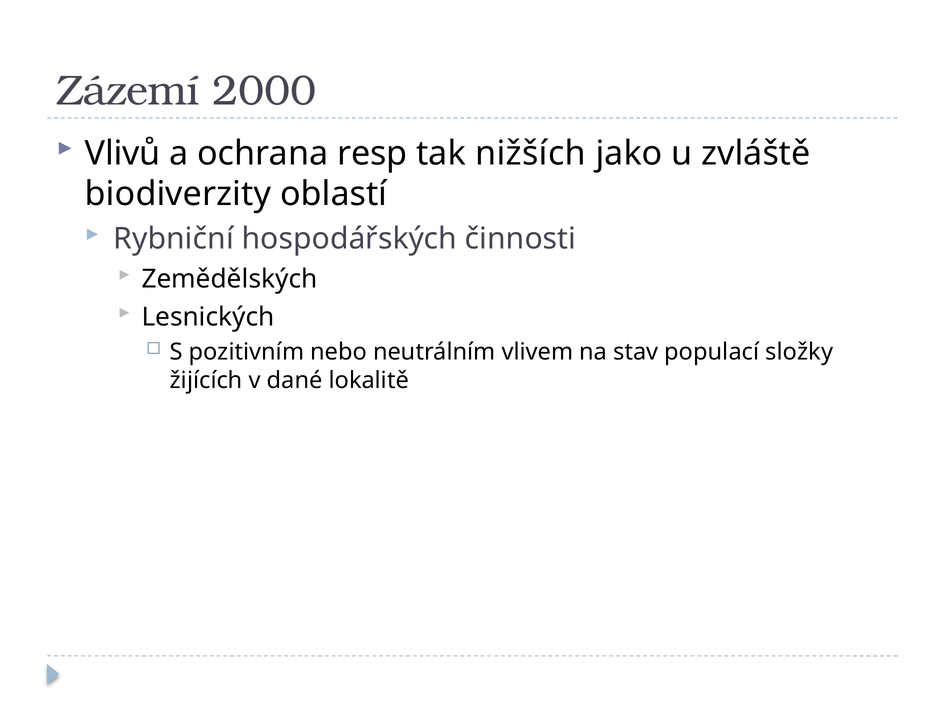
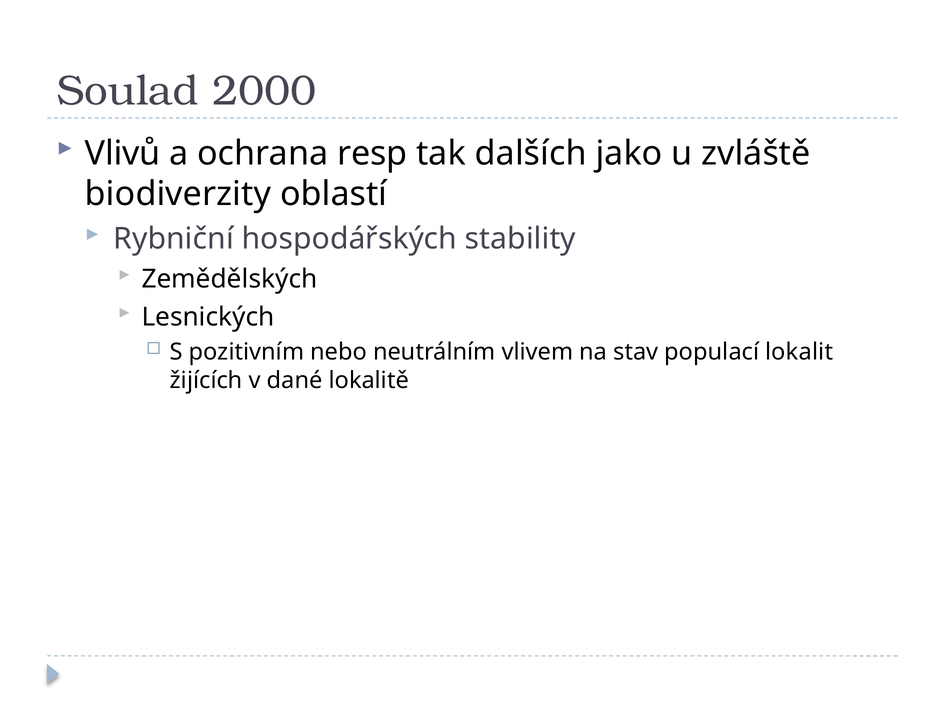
Zázemí: Zázemí -> Soulad
nižších: nižších -> dalších
činnosti: činnosti -> stability
složky: složky -> lokalit
